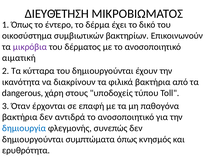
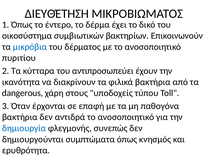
μικρόβια colour: purple -> blue
αιματική: αιματική -> πυριτίου
του δημιουργούνται: δημιουργούνται -> αντιπροσωπεύει
